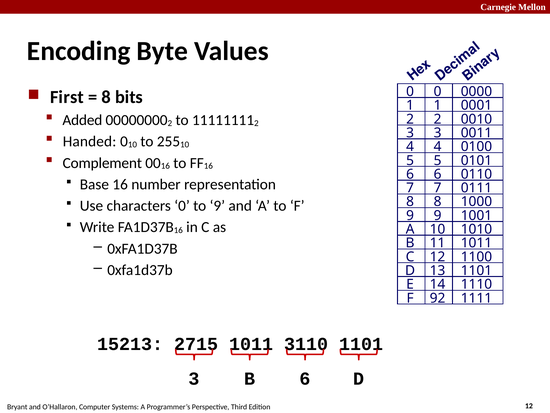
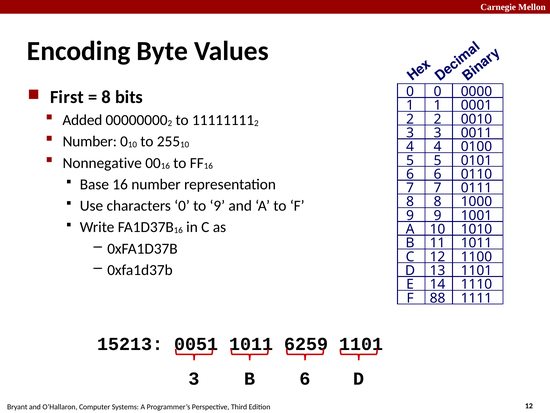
Handed at (90, 141): Handed -> Number
Complement: Complement -> Nonnegative
92: 92 -> 88
2715: 2715 -> 0051
3110: 3110 -> 6259
